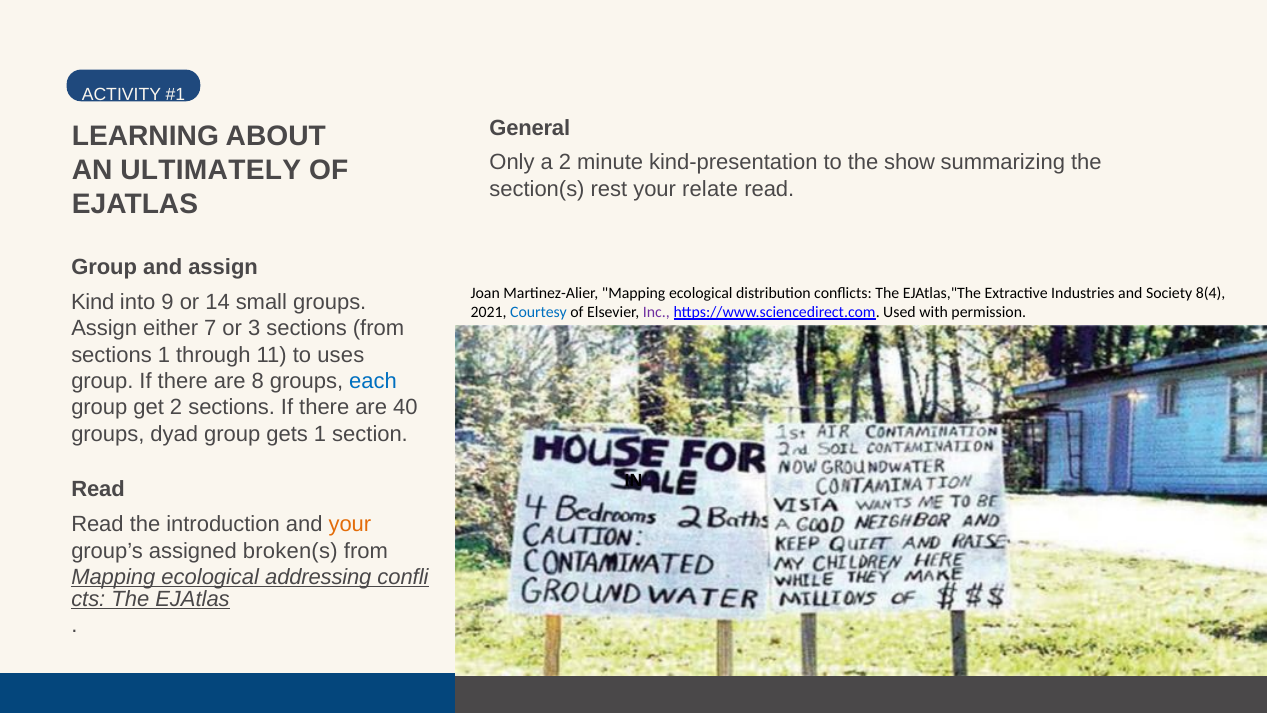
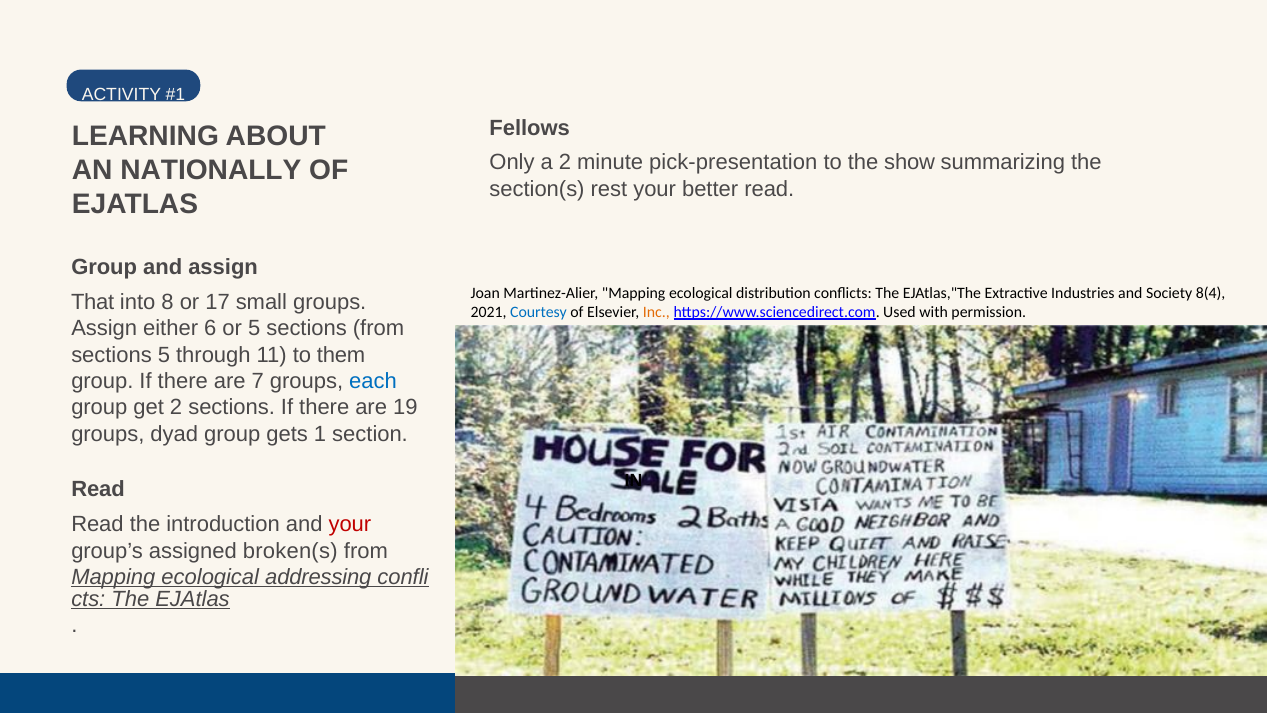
General: General -> Fellows
kind-presentation: kind-presentation -> pick-presentation
ULTIMATELY: ULTIMATELY -> NATIONALLY
relate: relate -> better
Kind: Kind -> That
9: 9 -> 8
14: 14 -> 17
Inc colour: purple -> orange
7: 7 -> 6
or 3: 3 -> 5
sections 1: 1 -> 5
uses: uses -> them
8: 8 -> 7
40: 40 -> 19
your at (350, 524) colour: orange -> red
